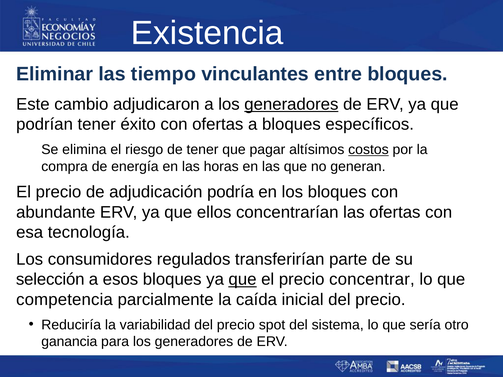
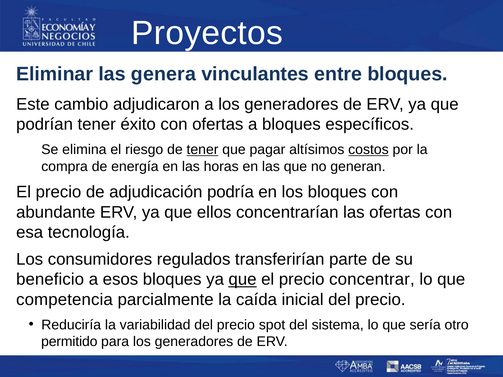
Existencia: Existencia -> Proyectos
tiempo: tiempo -> genera
generadores at (291, 104) underline: present -> none
tener at (202, 150) underline: none -> present
selección: selección -> beneficio
ganancia: ganancia -> permitido
